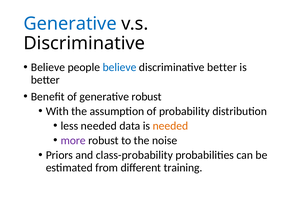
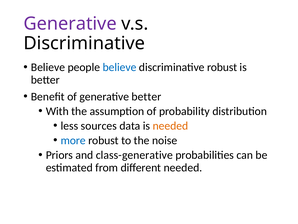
Generative at (70, 24) colour: blue -> purple
discriminative better: better -> robust
generative robust: robust -> better
less needed: needed -> sources
more colour: purple -> blue
class-probability: class-probability -> class-generative
different training: training -> needed
